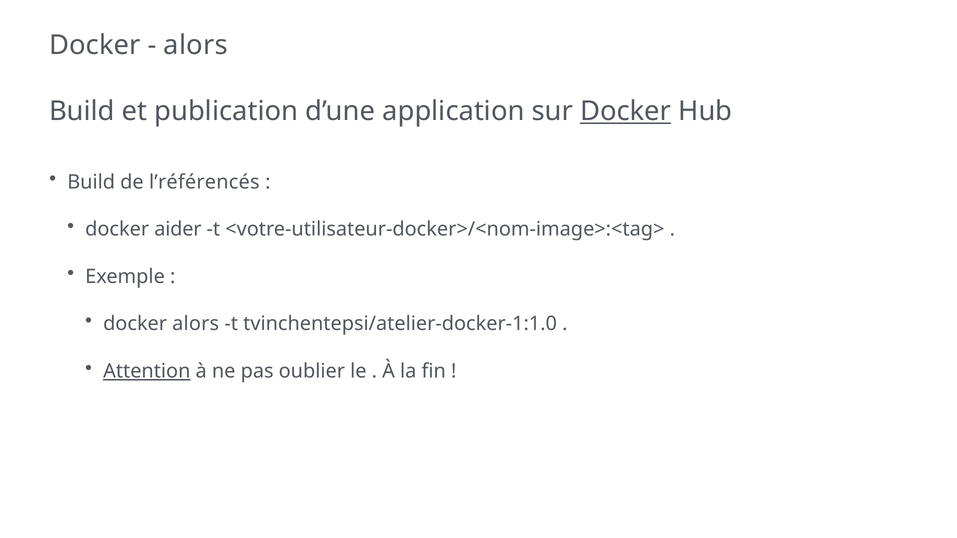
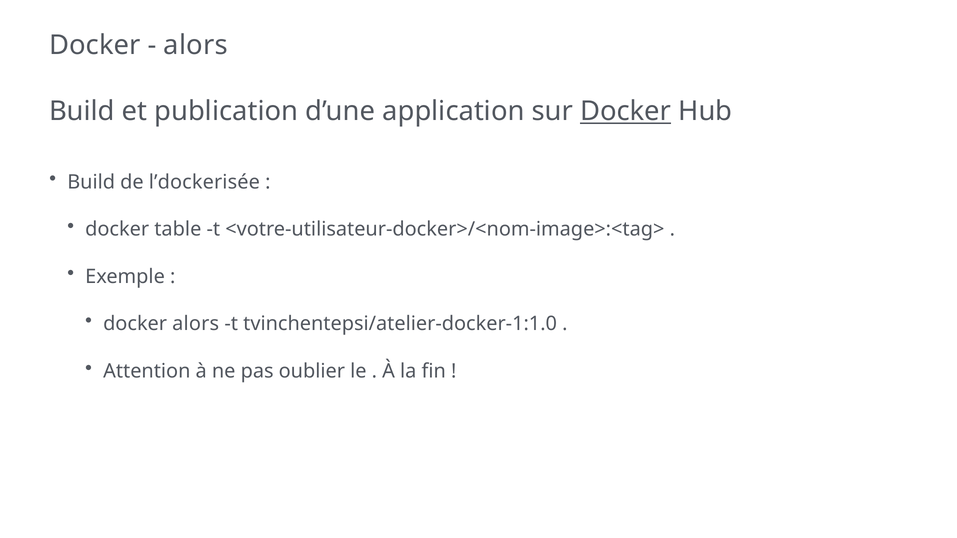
l’référencés: l’référencés -> l’dockerisée
aider: aider -> table
Attention underline: present -> none
